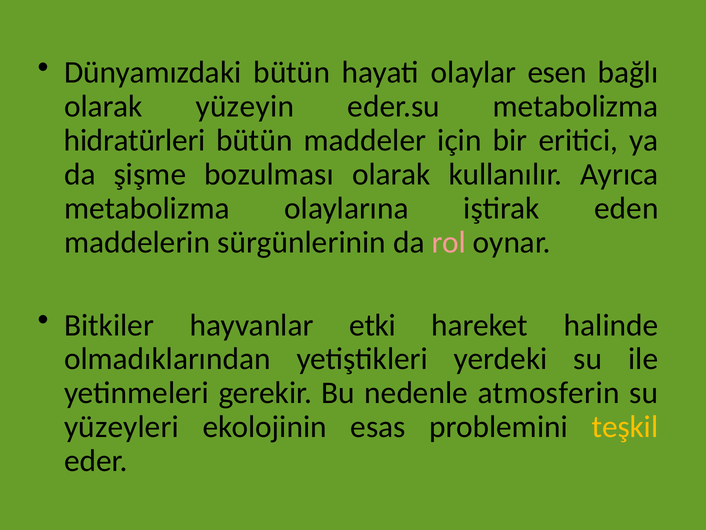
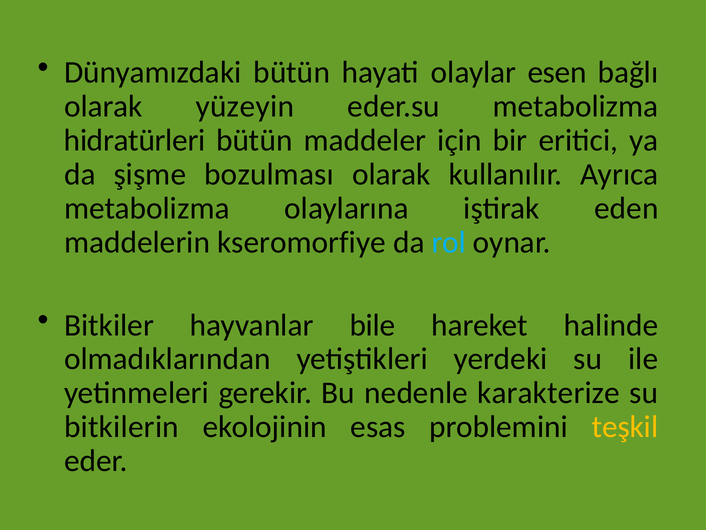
sürgünlerinin: sürgünlerinin -> kseromorfiye
rol colour: pink -> light blue
etki: etki -> bile
atmosferin: atmosferin -> karakterize
yüzeyleri: yüzeyleri -> bitkilerin
